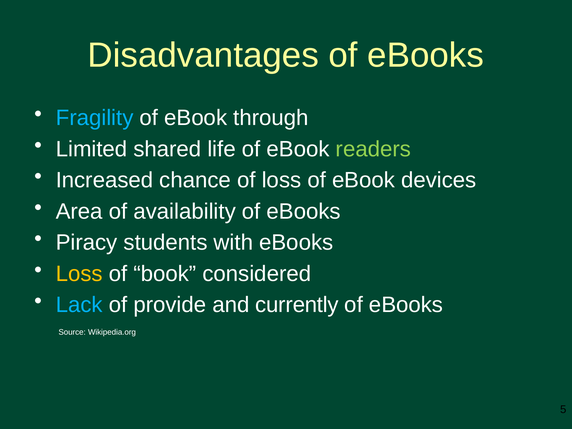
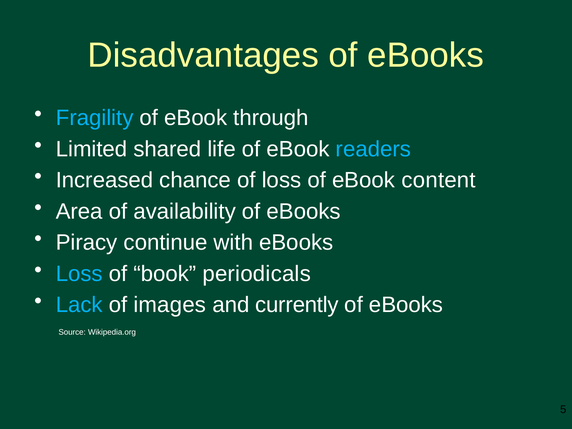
readers colour: light green -> light blue
devices: devices -> content
students: students -> continue
Loss at (79, 274) colour: yellow -> light blue
considered: considered -> periodicals
provide: provide -> images
